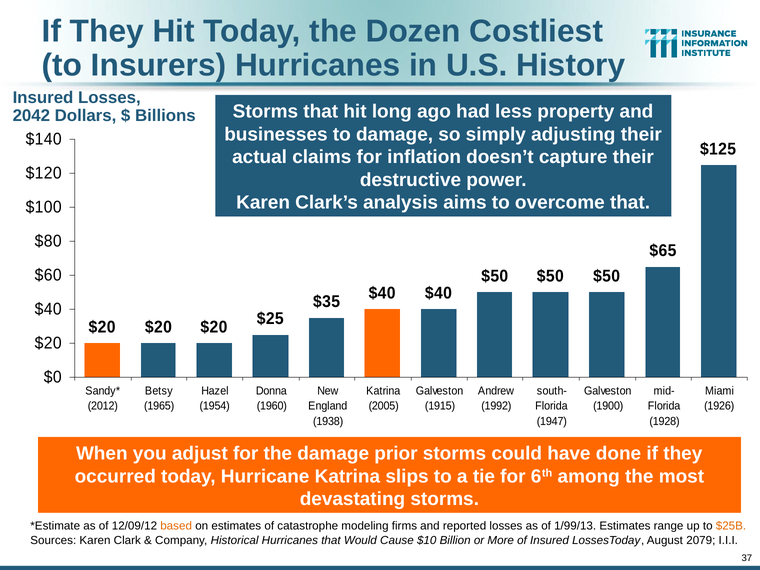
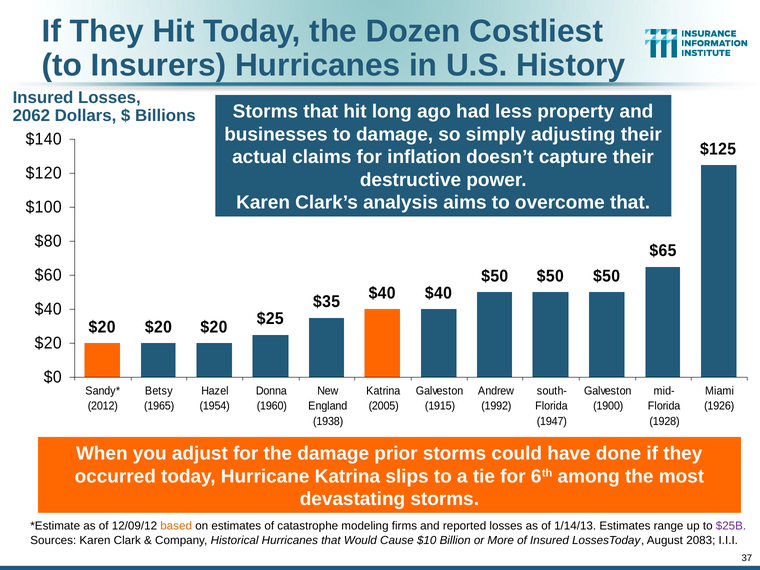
2042: 2042 -> 2062
1/99/13: 1/99/13 -> 1/14/13
$25B colour: orange -> purple
2079: 2079 -> 2083
